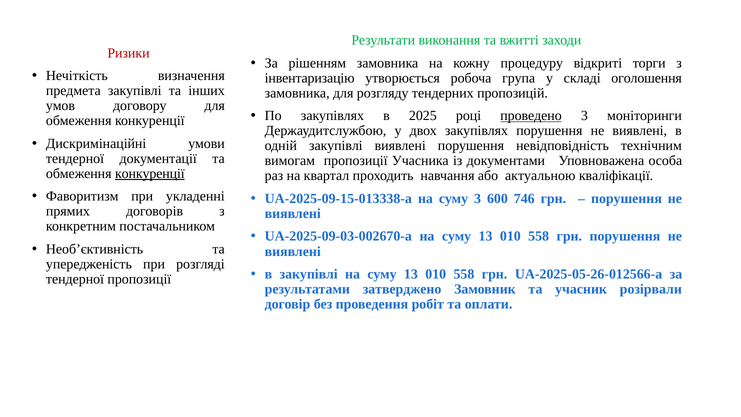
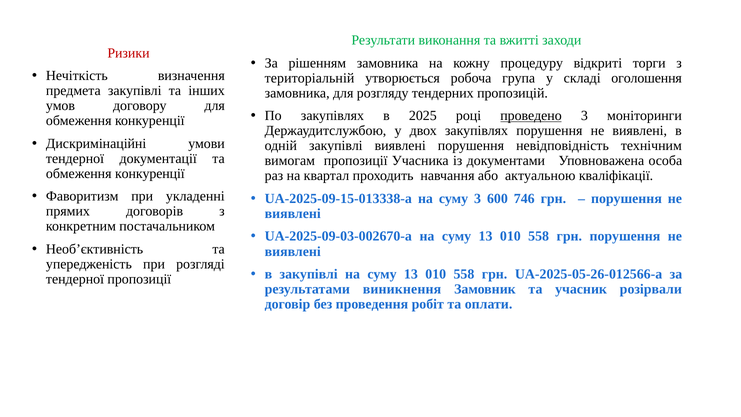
інвентаризацію: інвентаризацію -> територіальній
конкуренції at (150, 173) underline: present -> none
затверджено: затверджено -> виникнення
